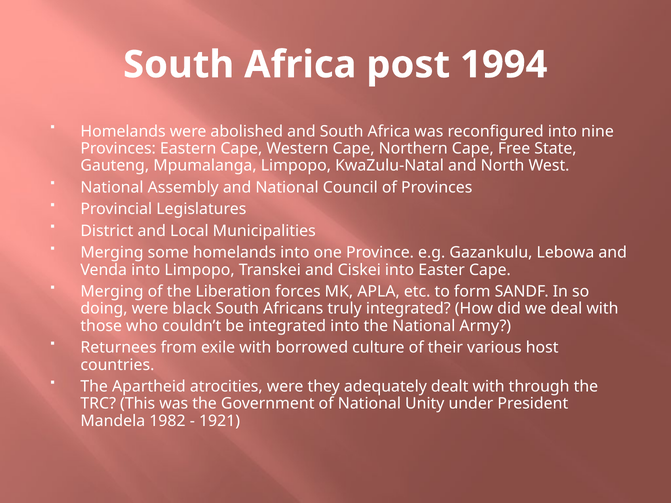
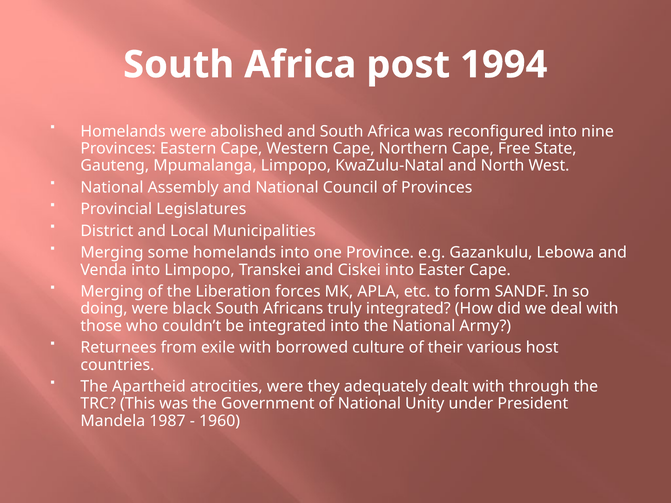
1982: 1982 -> 1987
1921: 1921 -> 1960
